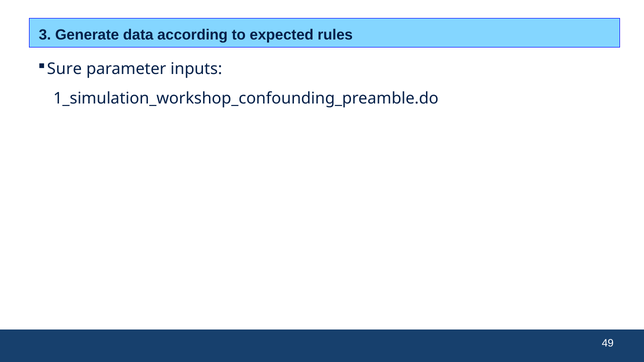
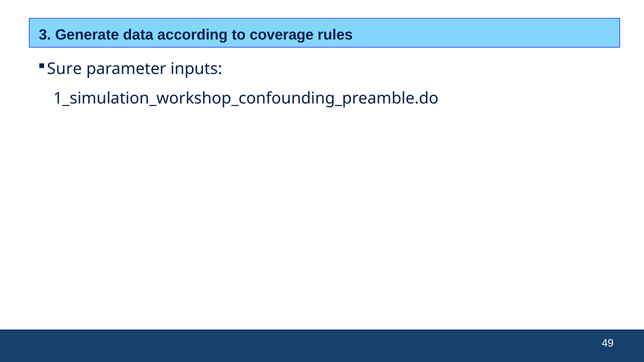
expected: expected -> coverage
